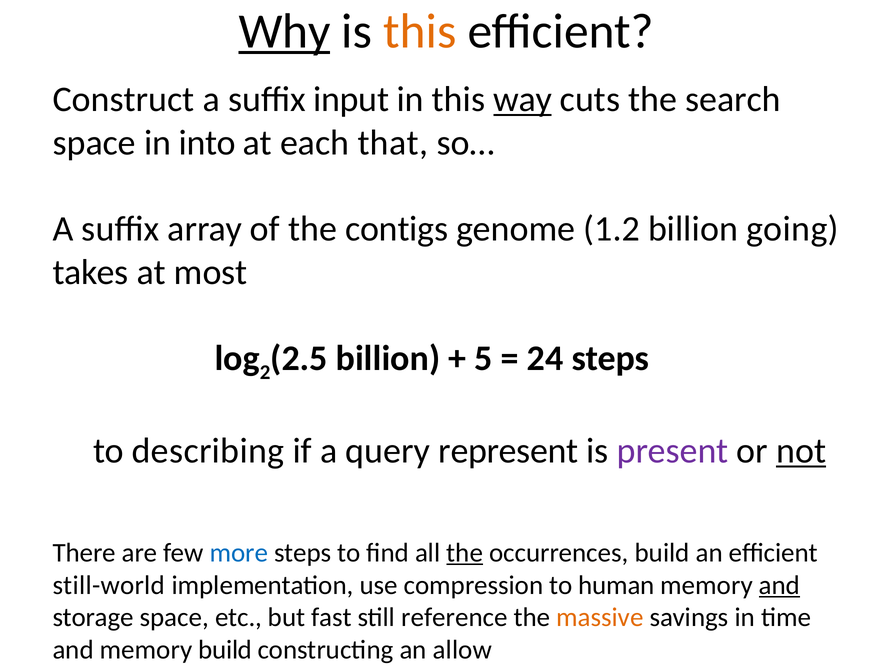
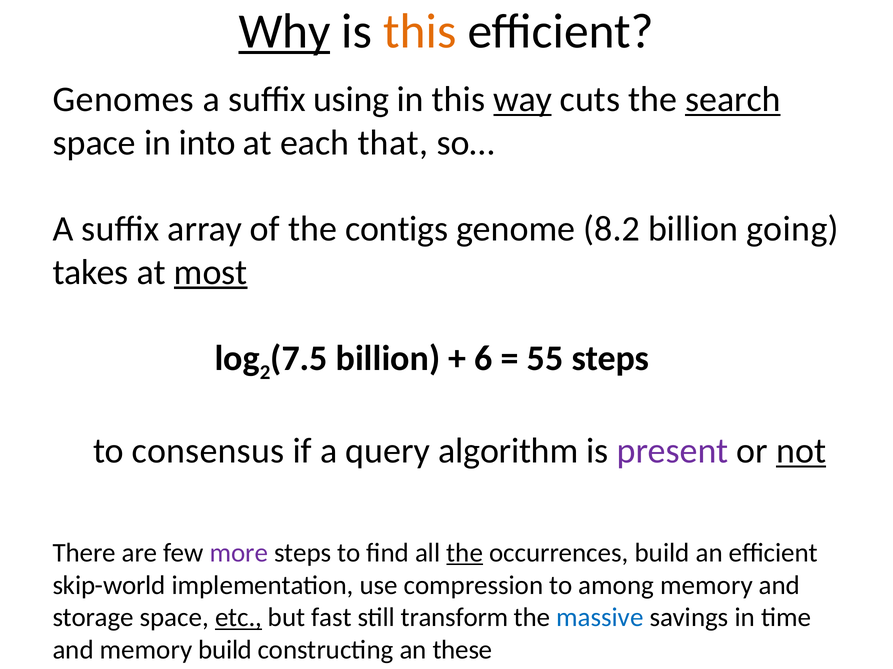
Construct: Construct -> Genomes
input: input -> using
search underline: none -> present
1.2: 1.2 -> 8.2
most underline: none -> present
2.5: 2.5 -> 7.5
5: 5 -> 6
24: 24 -> 55
describing: describing -> consensus
represent: represent -> algorithm
more colour: blue -> purple
still-world: still-world -> skip-world
human: human -> among
and at (779, 586) underline: present -> none
etc underline: none -> present
reference: reference -> transform
massive colour: orange -> blue
allow: allow -> these
